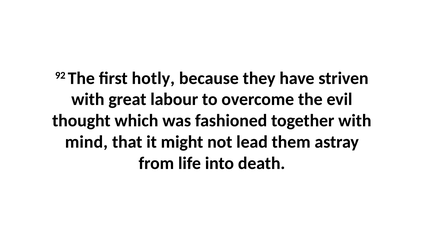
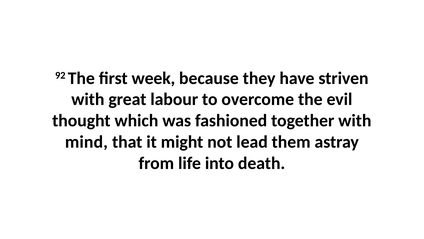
hotly: hotly -> week
